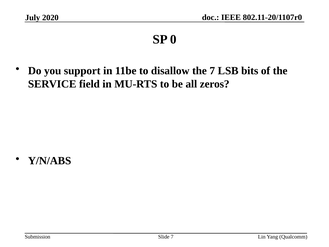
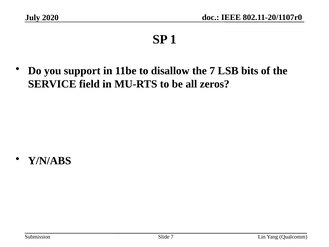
0: 0 -> 1
